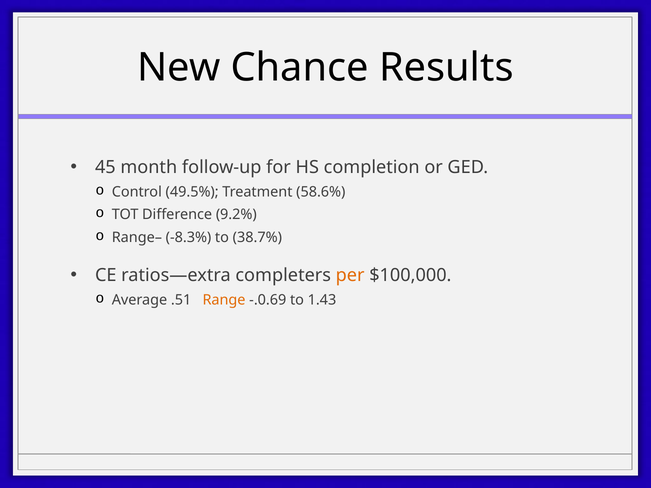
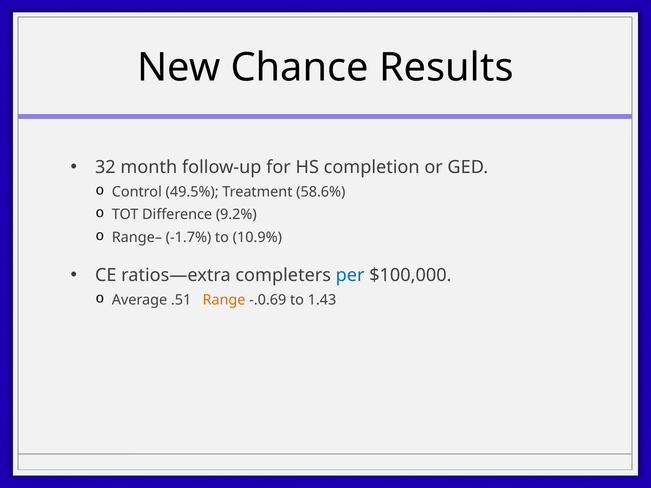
45: 45 -> 32
-8.3%: -8.3% -> -1.7%
38.7%: 38.7% -> 10.9%
per colour: orange -> blue
